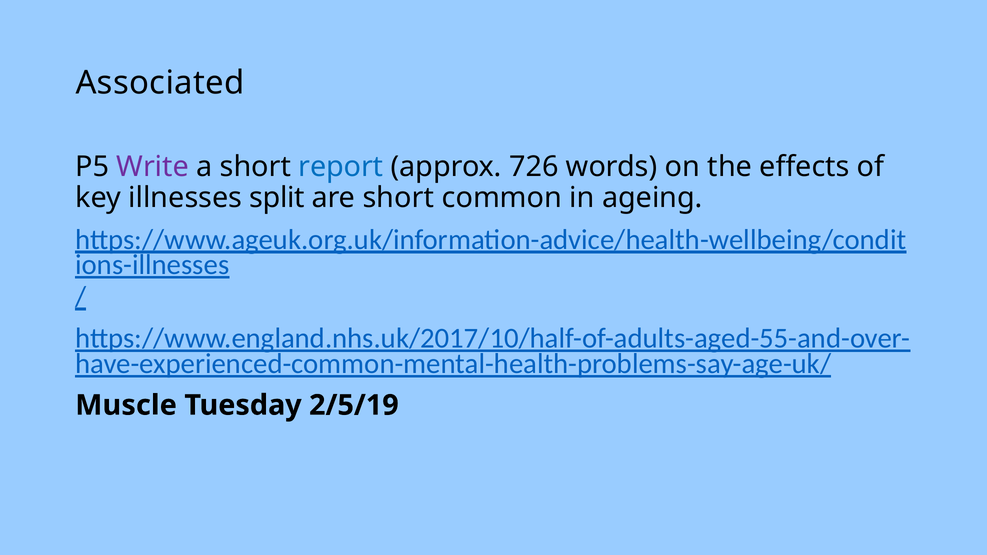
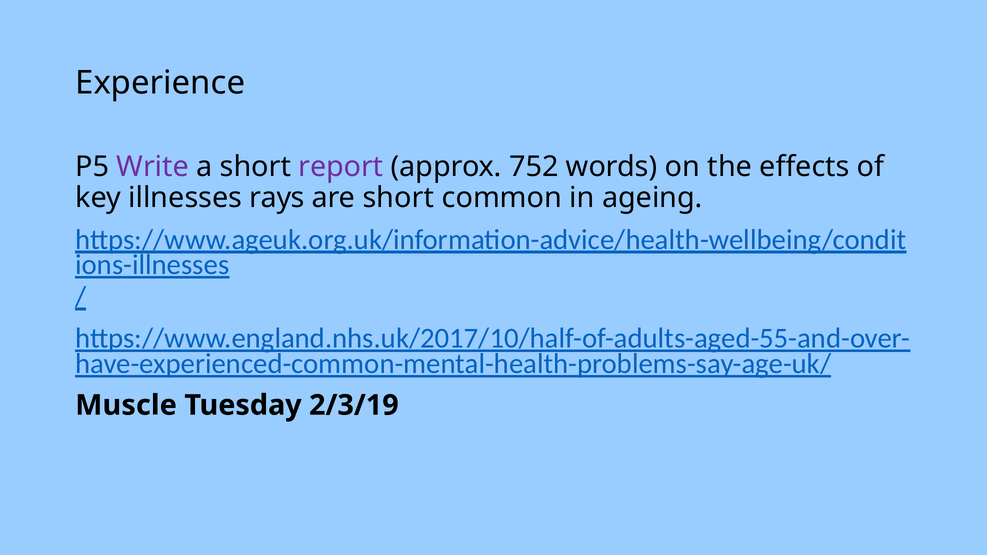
Associated: Associated -> Experience
report colour: blue -> purple
726: 726 -> 752
split: split -> rays
2/5/19: 2/5/19 -> 2/3/19
